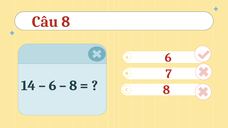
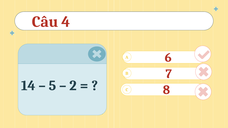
Câu 8: 8 -> 4
6 at (53, 86): 6 -> 5
8 at (73, 86): 8 -> 2
